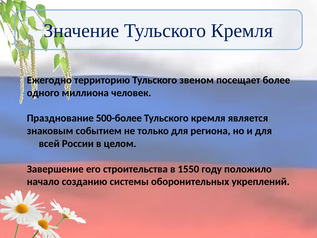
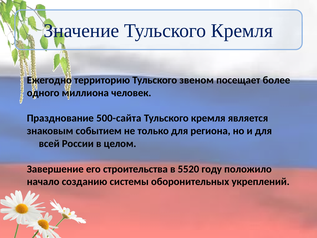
500-более: 500-более -> 500-сайта
1550: 1550 -> 5520
